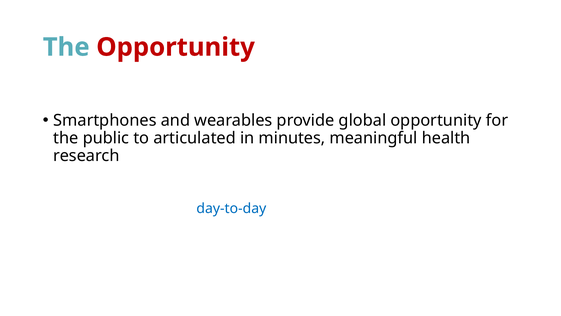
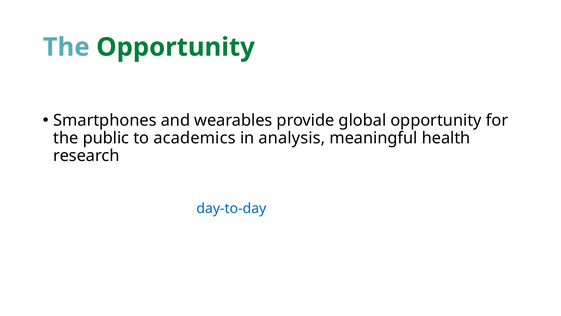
Opportunity at (176, 47) colour: red -> green
articulated: articulated -> academics
minutes: minutes -> analysis
